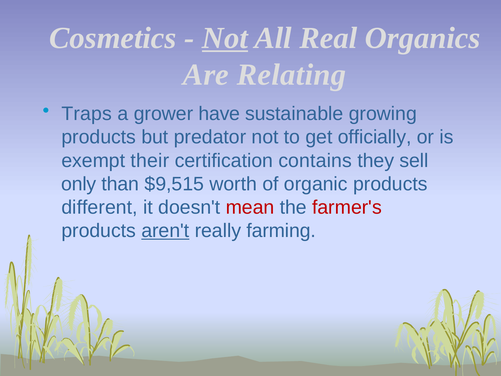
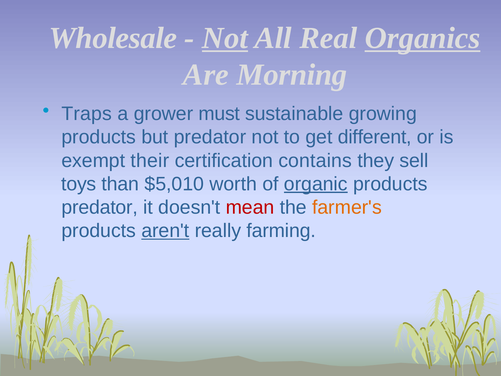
Cosmetics: Cosmetics -> Wholesale
Organics underline: none -> present
Relating: Relating -> Morning
have: have -> must
officially: officially -> different
only: only -> toys
$9,515: $9,515 -> $5,010
organic underline: none -> present
different at (100, 207): different -> predator
farmer's colour: red -> orange
